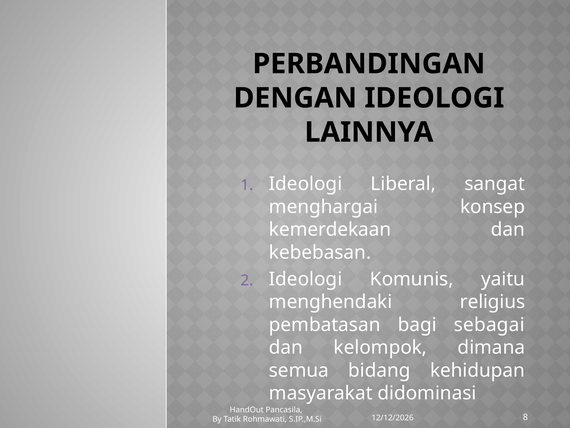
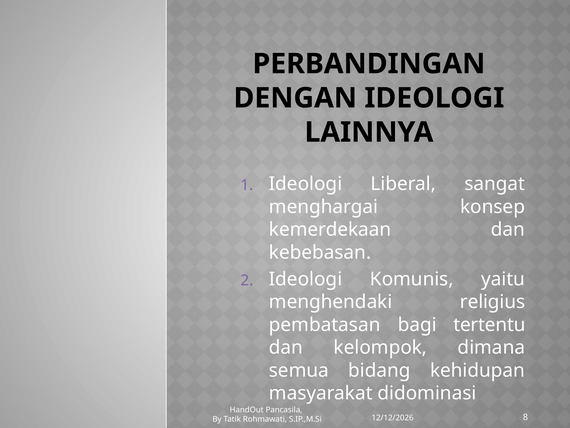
sebagai: sebagai -> tertentu
